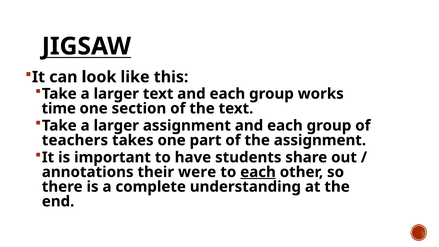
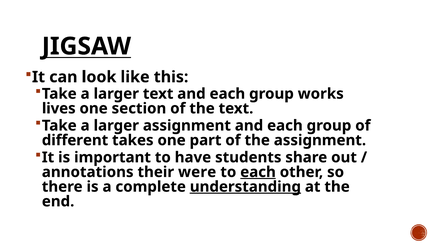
time: time -> lives
teachers: teachers -> different
understanding underline: none -> present
